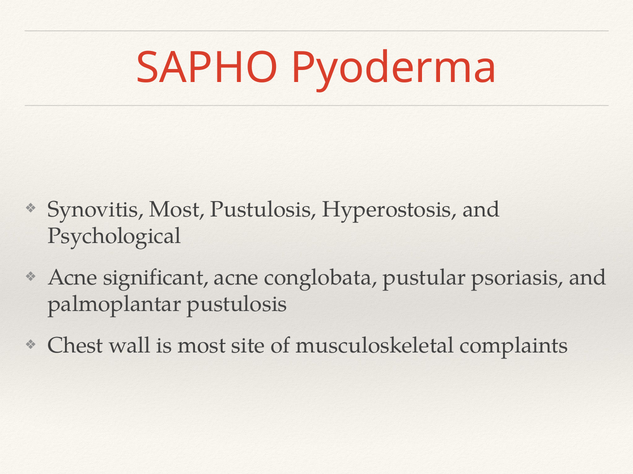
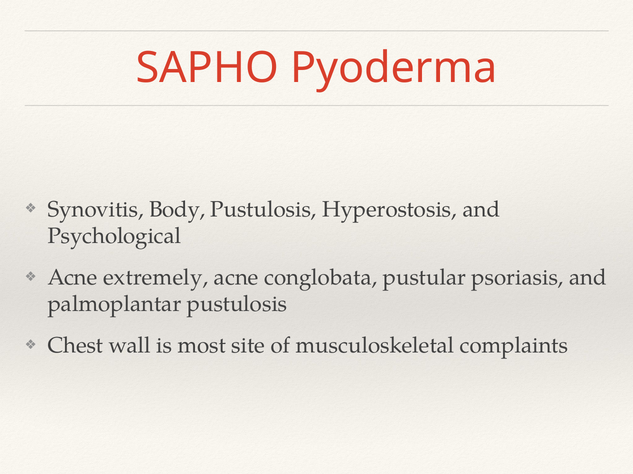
Synovitis Most: Most -> Body
significant: significant -> extremely
